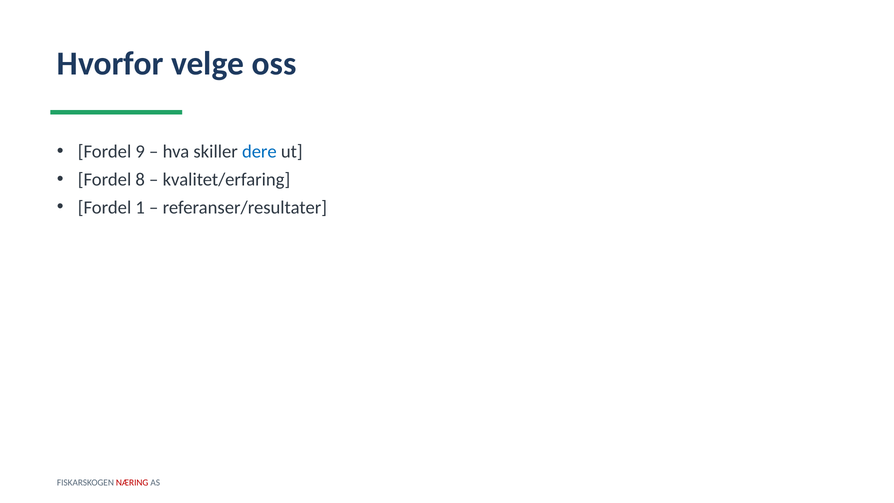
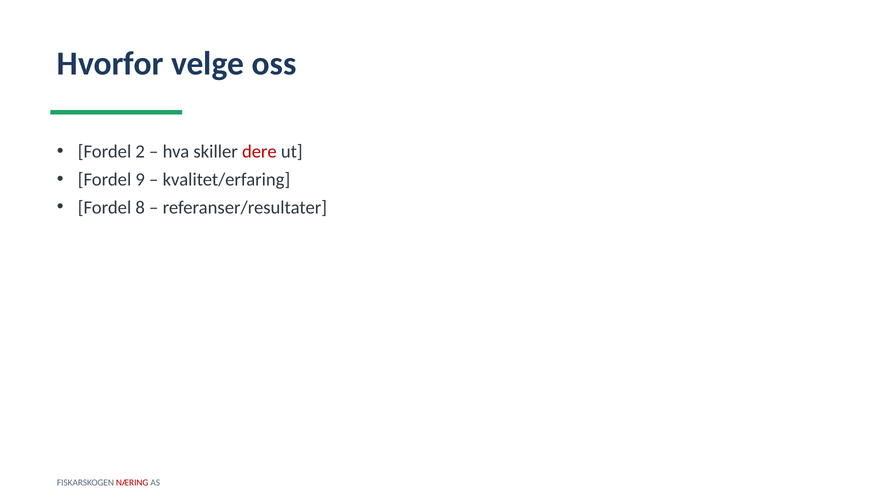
9: 9 -> 2
dere colour: blue -> red
8: 8 -> 9
1: 1 -> 8
